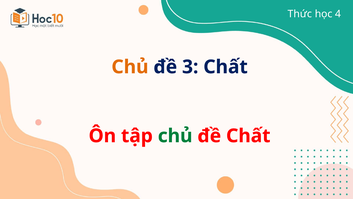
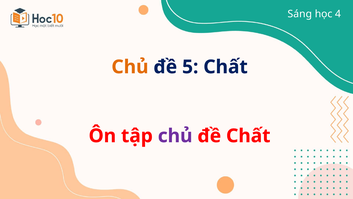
Thức: Thức -> Sáng
3: 3 -> 5
chủ at (175, 136) colour: green -> purple
